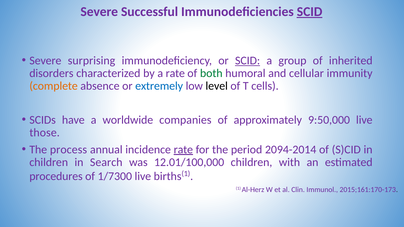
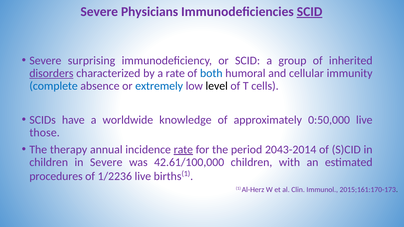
Successful: Successful -> Physicians
SCID at (248, 61) underline: present -> none
disorders underline: none -> present
both colour: green -> blue
complete colour: orange -> blue
companies: companies -> knowledge
9:50,000: 9:50,000 -> 0:50,000
process: process -> therapy
2094-2014: 2094-2014 -> 2043-2014
in Search: Search -> Severe
12.01/100,000: 12.01/100,000 -> 42.61/100,000
1/7300: 1/7300 -> 1/2236
